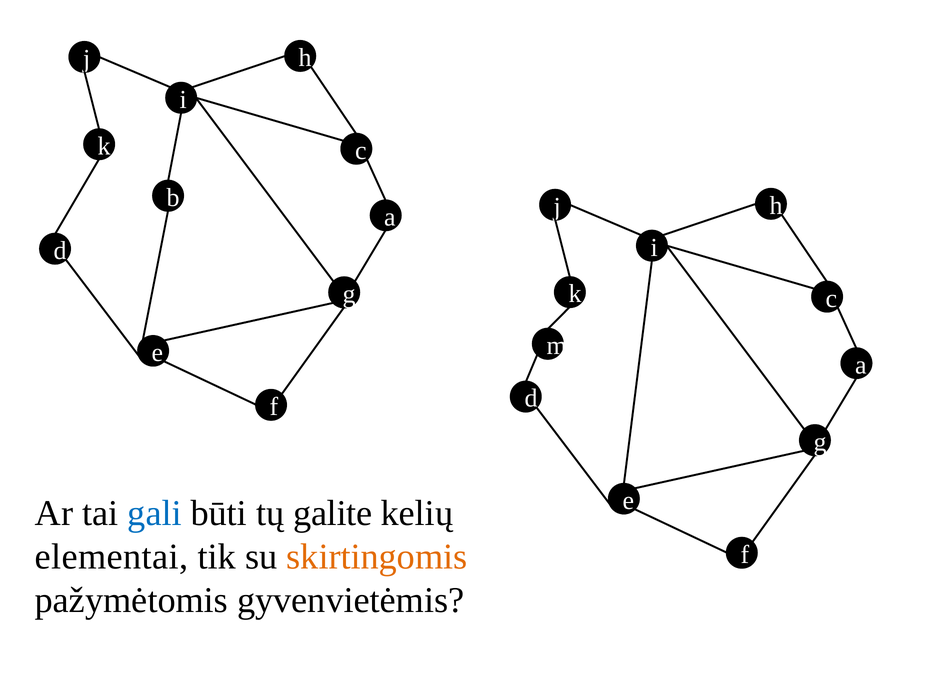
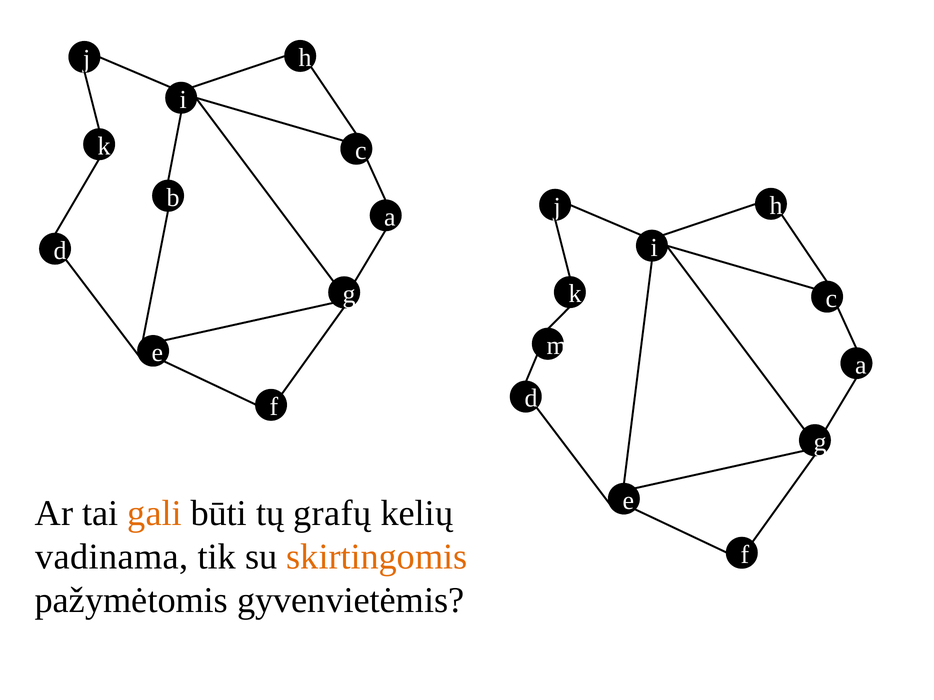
gali colour: blue -> orange
galite: galite -> grafų
elementai: elementai -> vadinama
